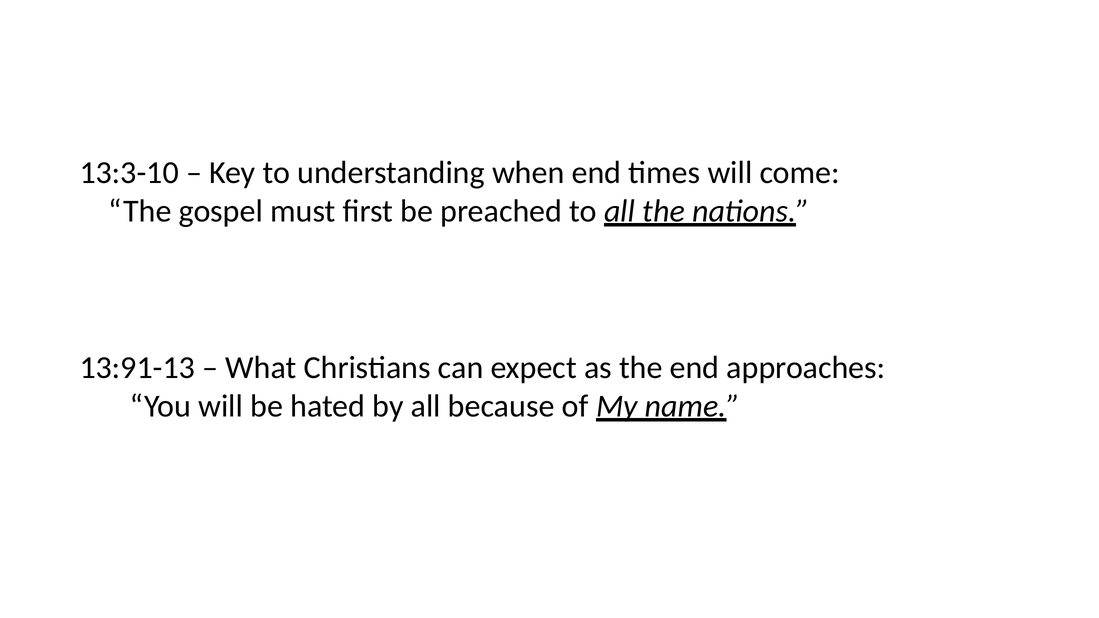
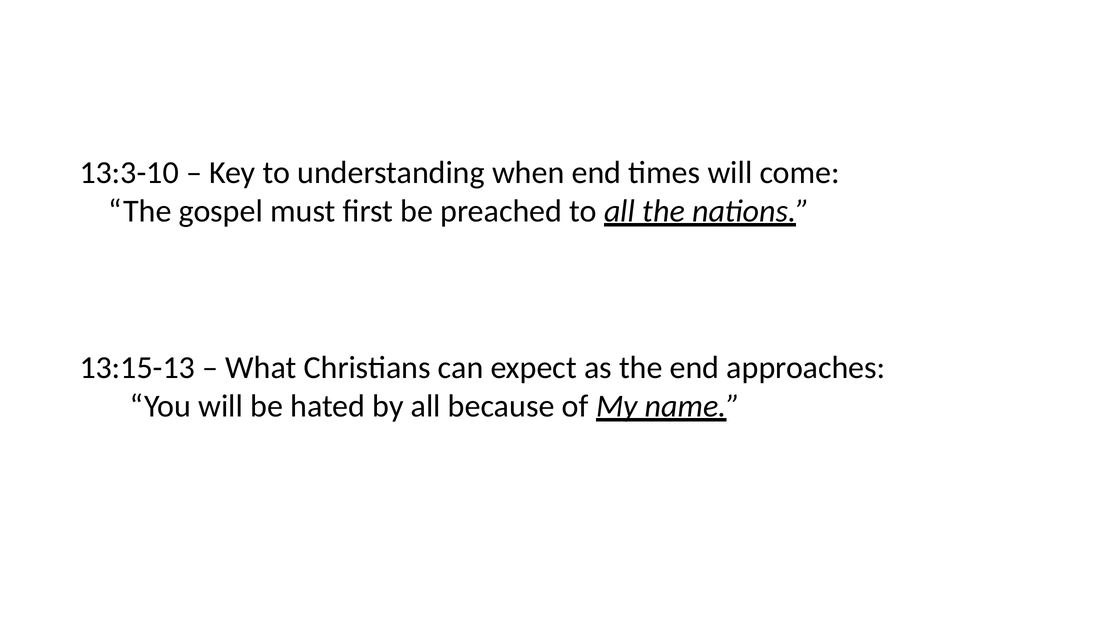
13:91-13: 13:91-13 -> 13:15-13
